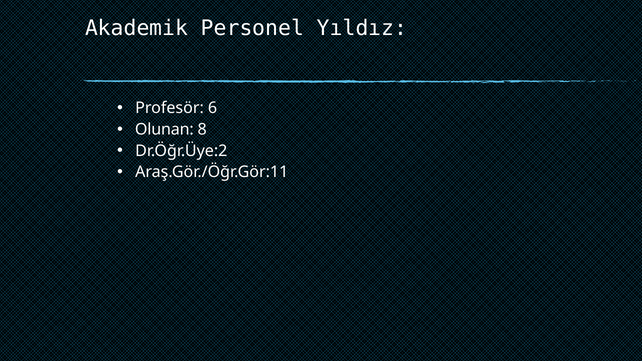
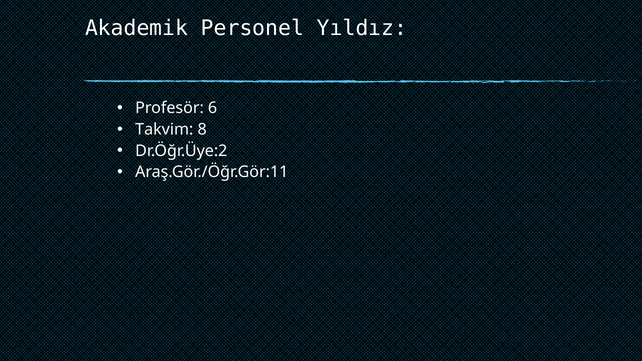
Olunan: Olunan -> Takvim
